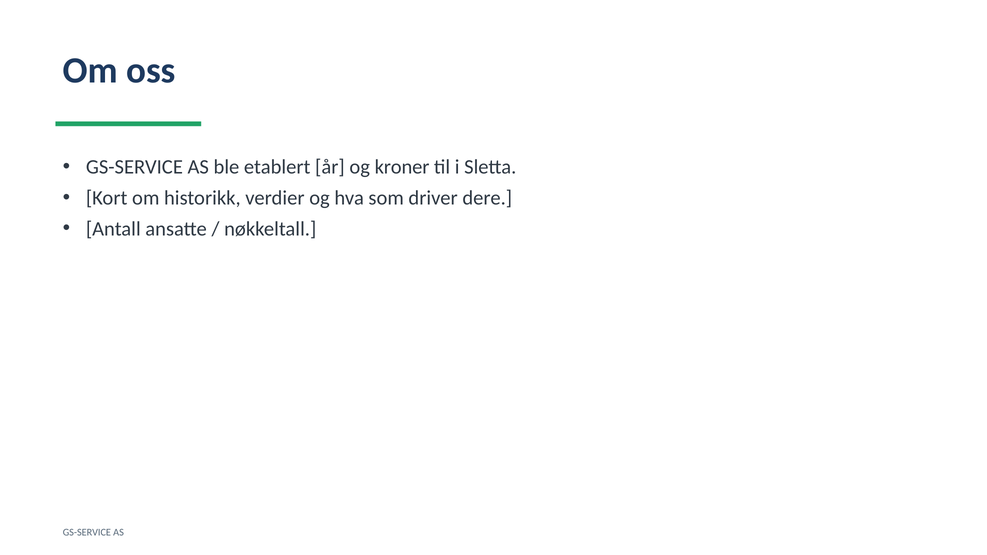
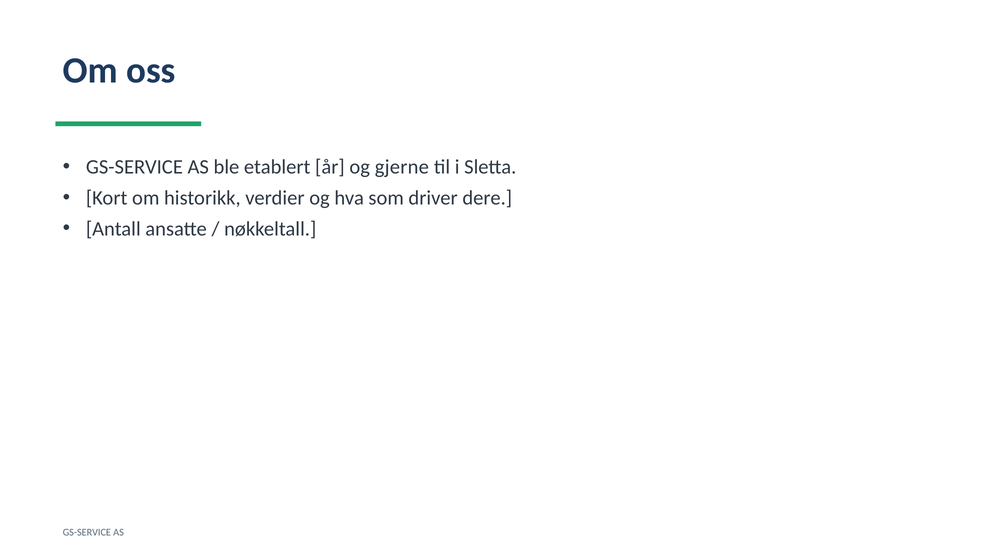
kroner: kroner -> gjerne
